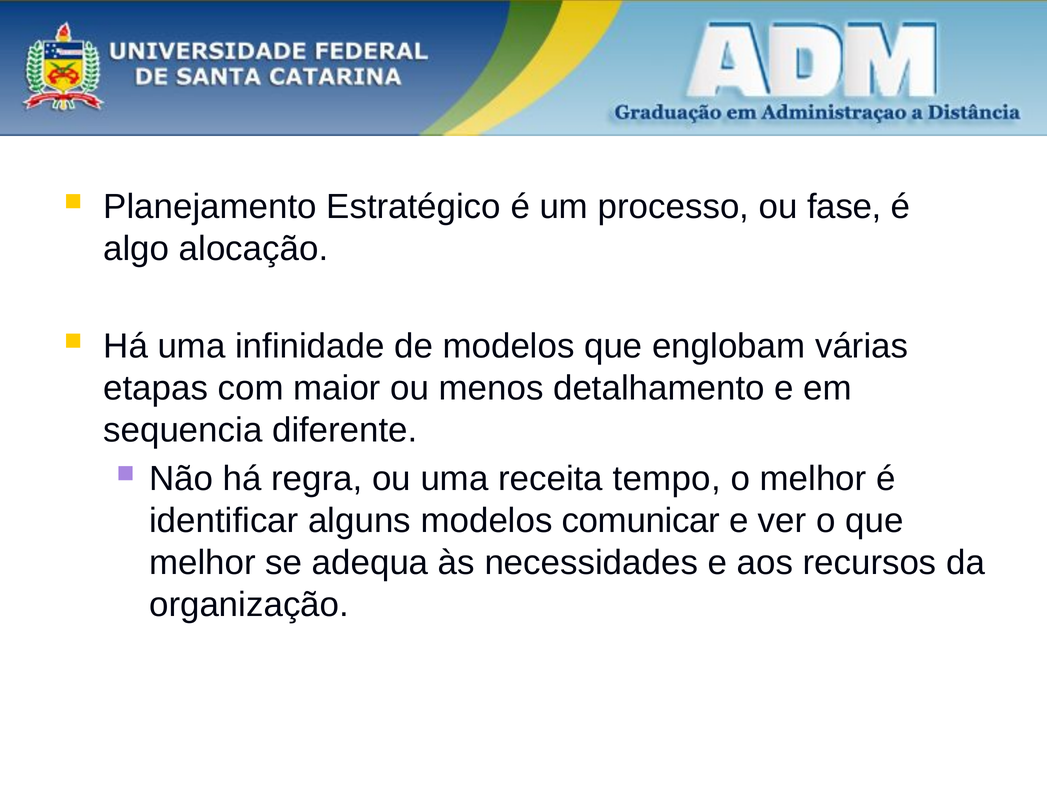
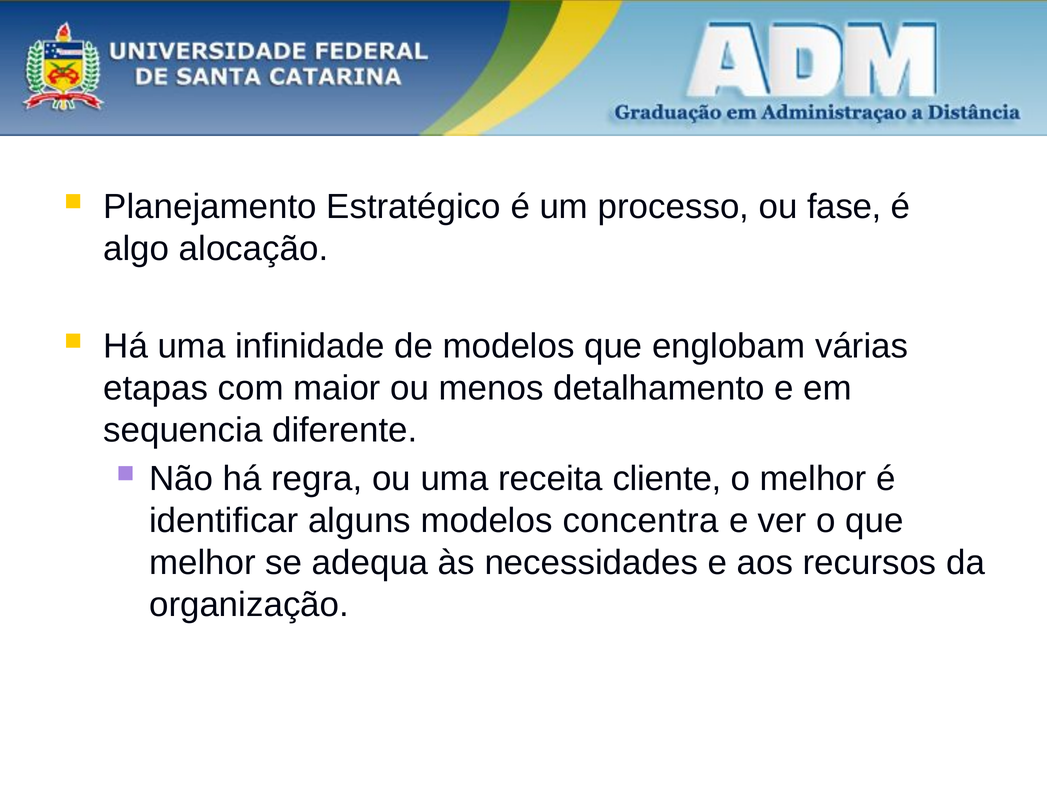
tempo: tempo -> cliente
comunicar: comunicar -> concentra
